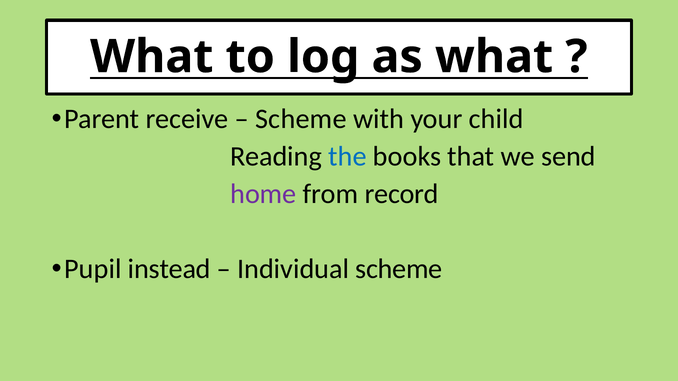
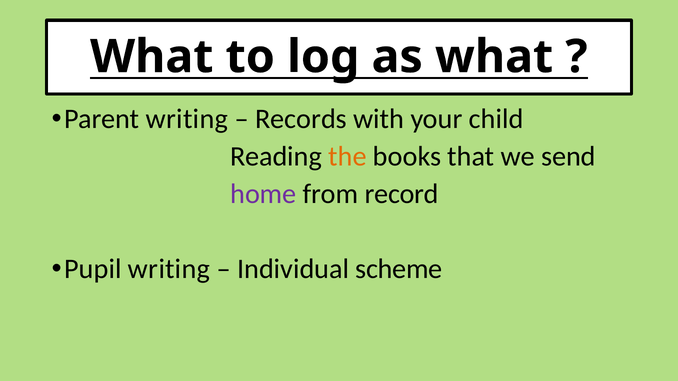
Parent receive: receive -> writing
Scheme at (301, 119): Scheme -> Records
the colour: blue -> orange
Pupil instead: instead -> writing
